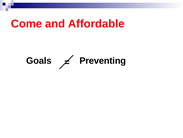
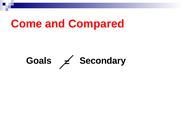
Affordable: Affordable -> Compared
Preventing: Preventing -> Secondary
